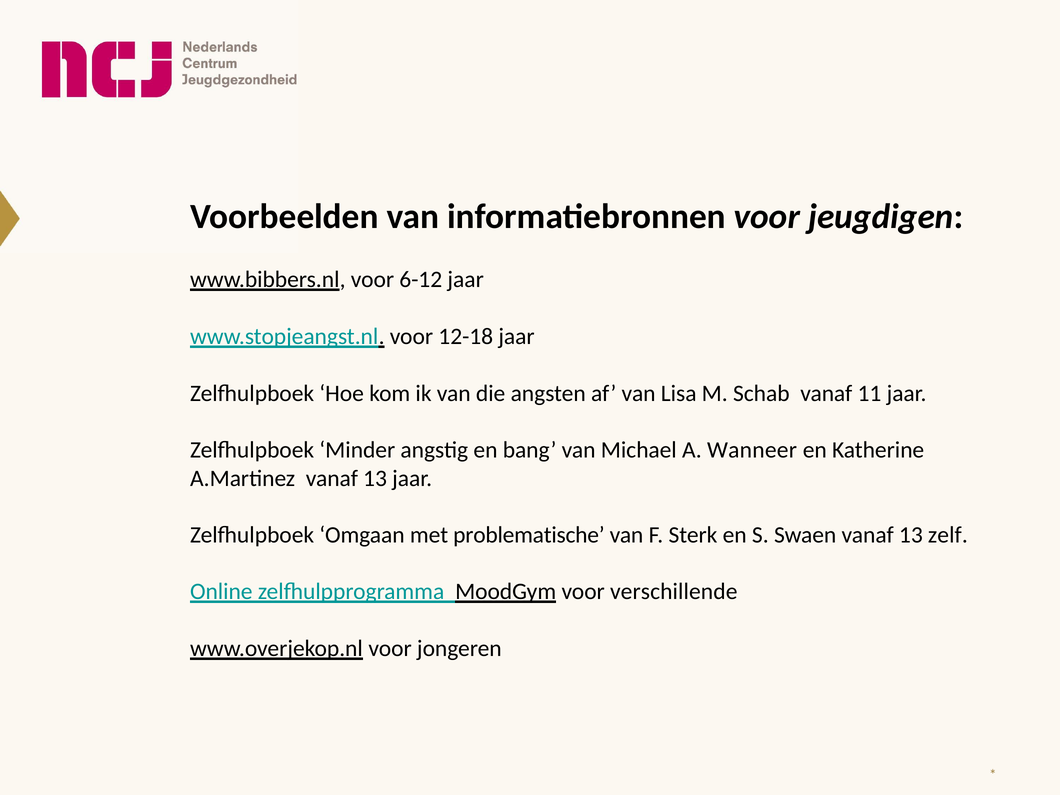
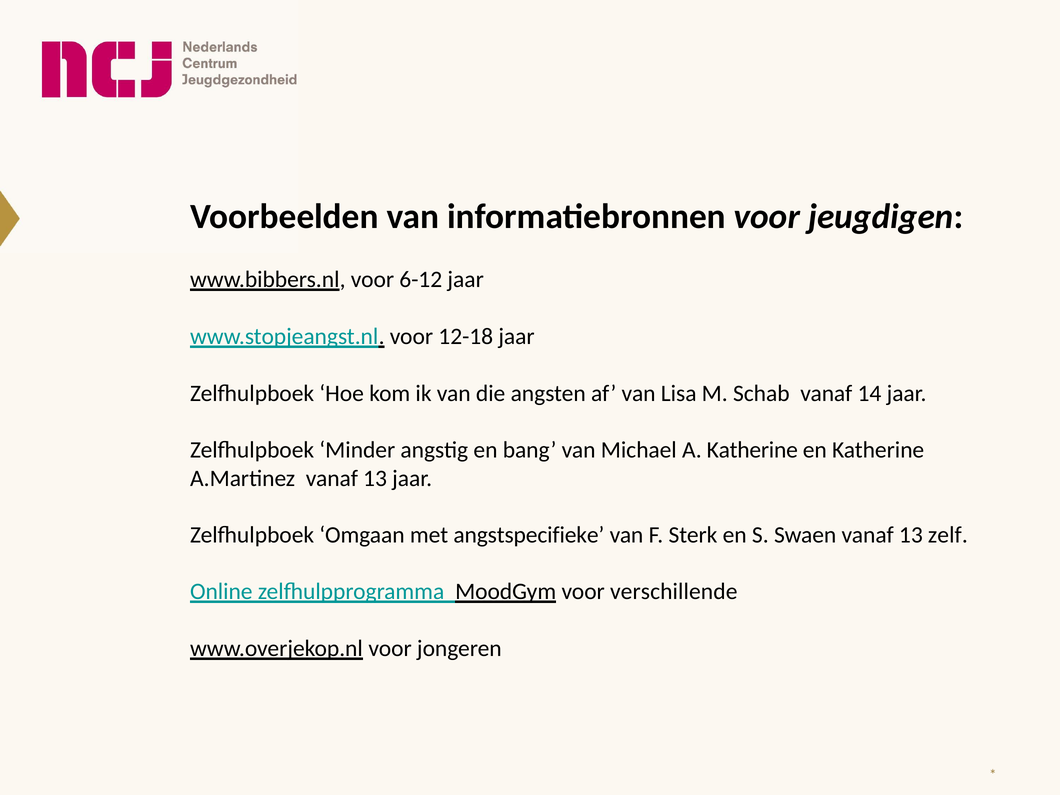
11: 11 -> 14
A Wanneer: Wanneer -> Katherine
problematische: problematische -> angstspecifieke
